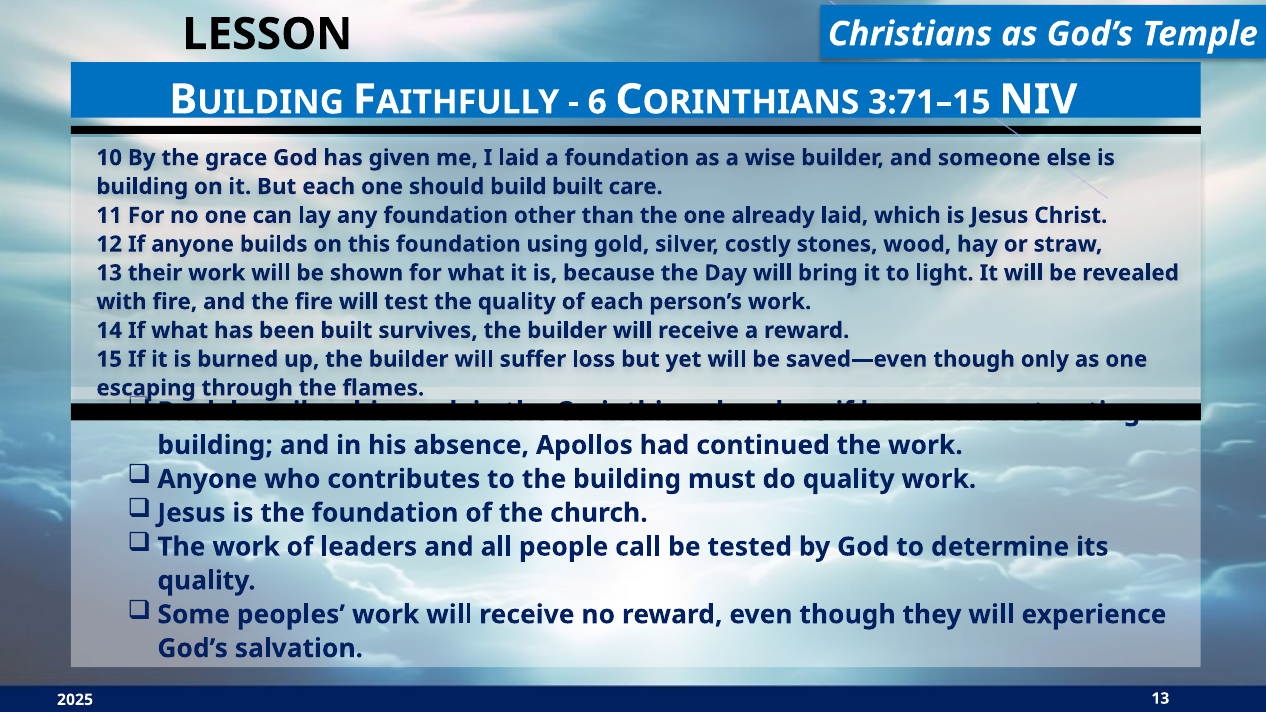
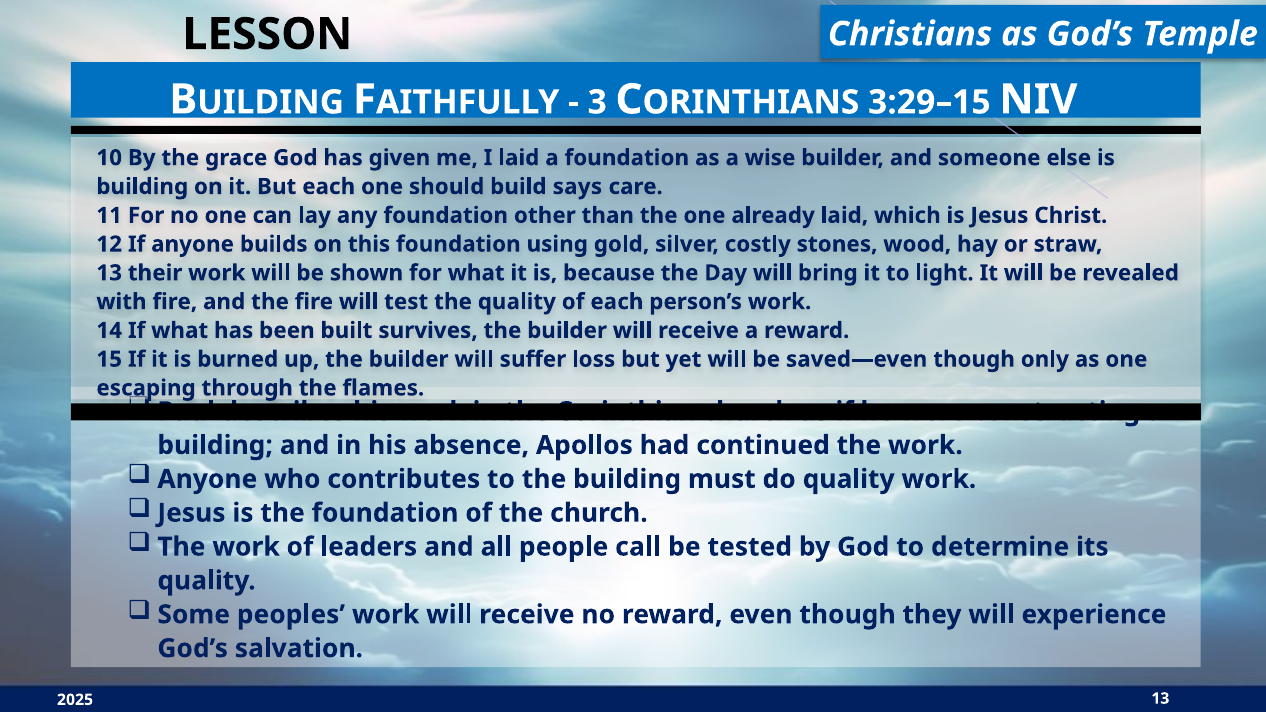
6: 6 -> 3
3:71–15: 3:71–15 -> 3:29–15
build built: built -> says
